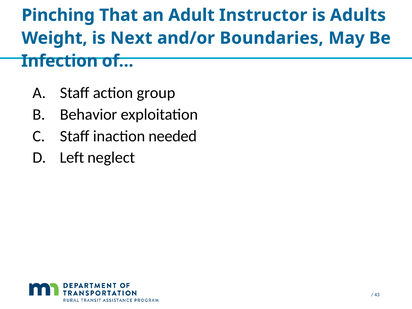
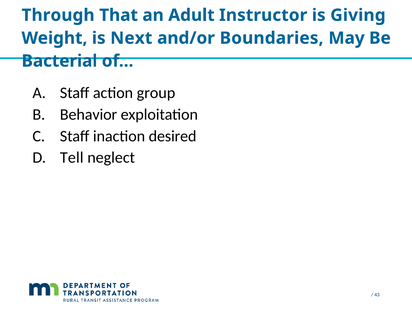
Pinching: Pinching -> Through
Adults: Adults -> Giving
Infection: Infection -> Bacterial
needed: needed -> desired
Left: Left -> Tell
